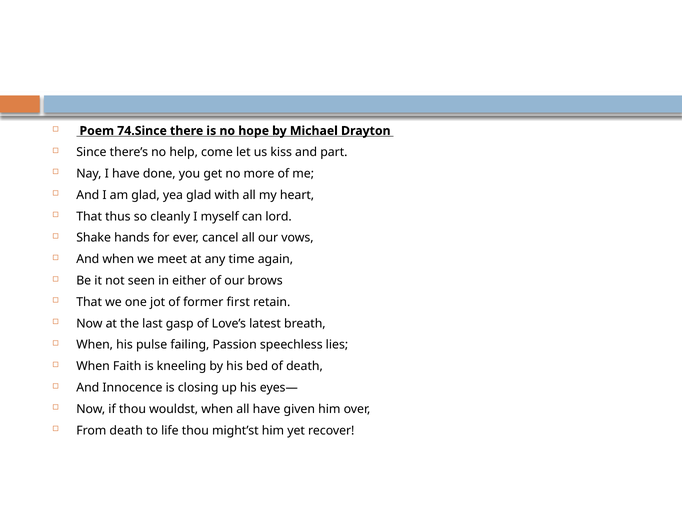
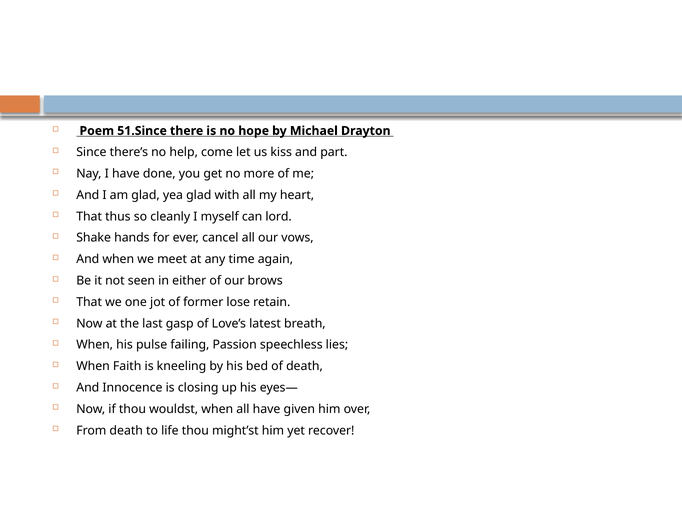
74.Since: 74.Since -> 51.Since
first: first -> lose
